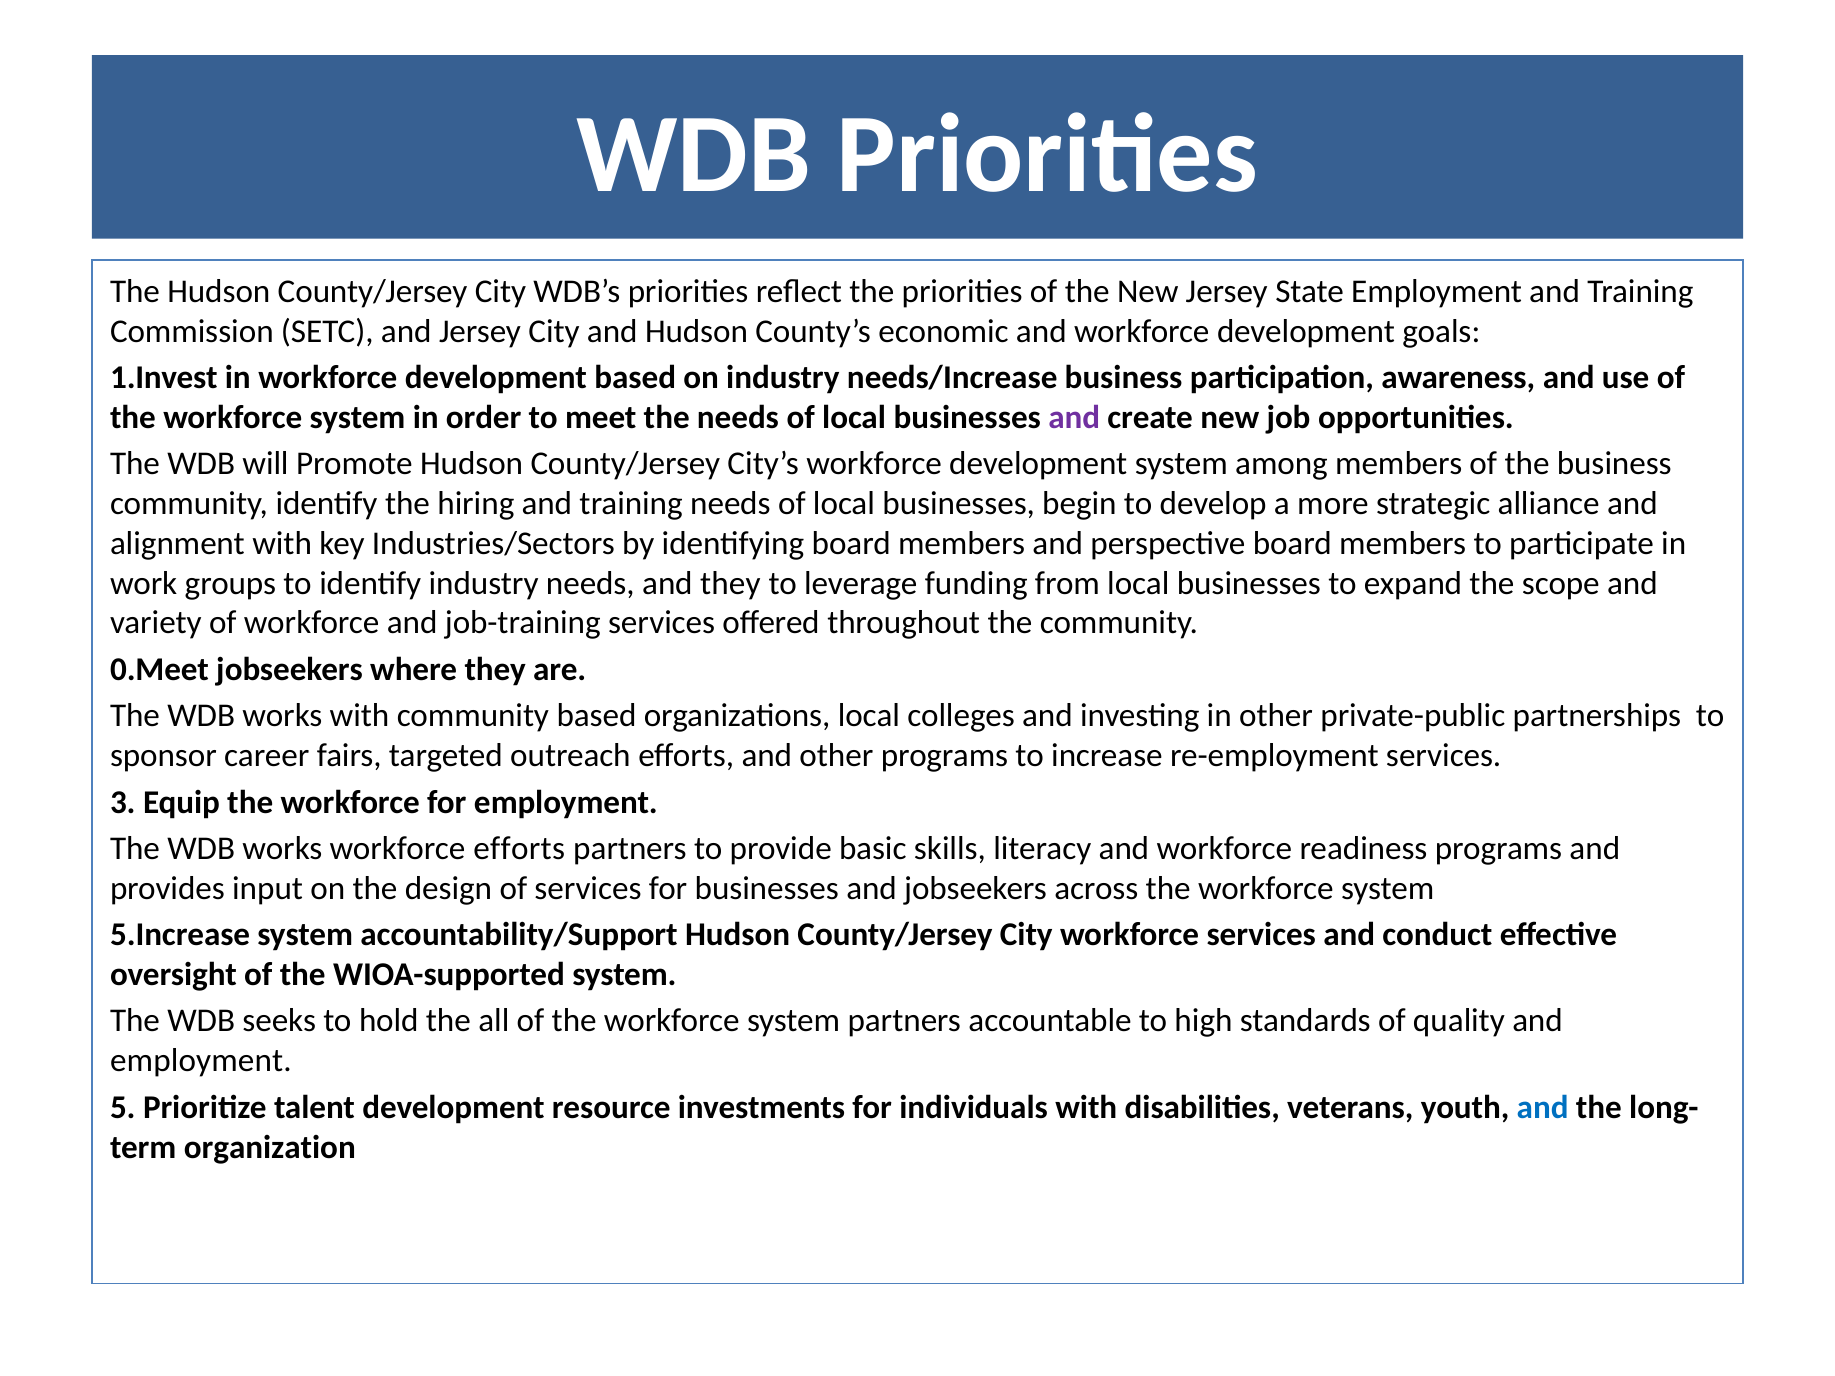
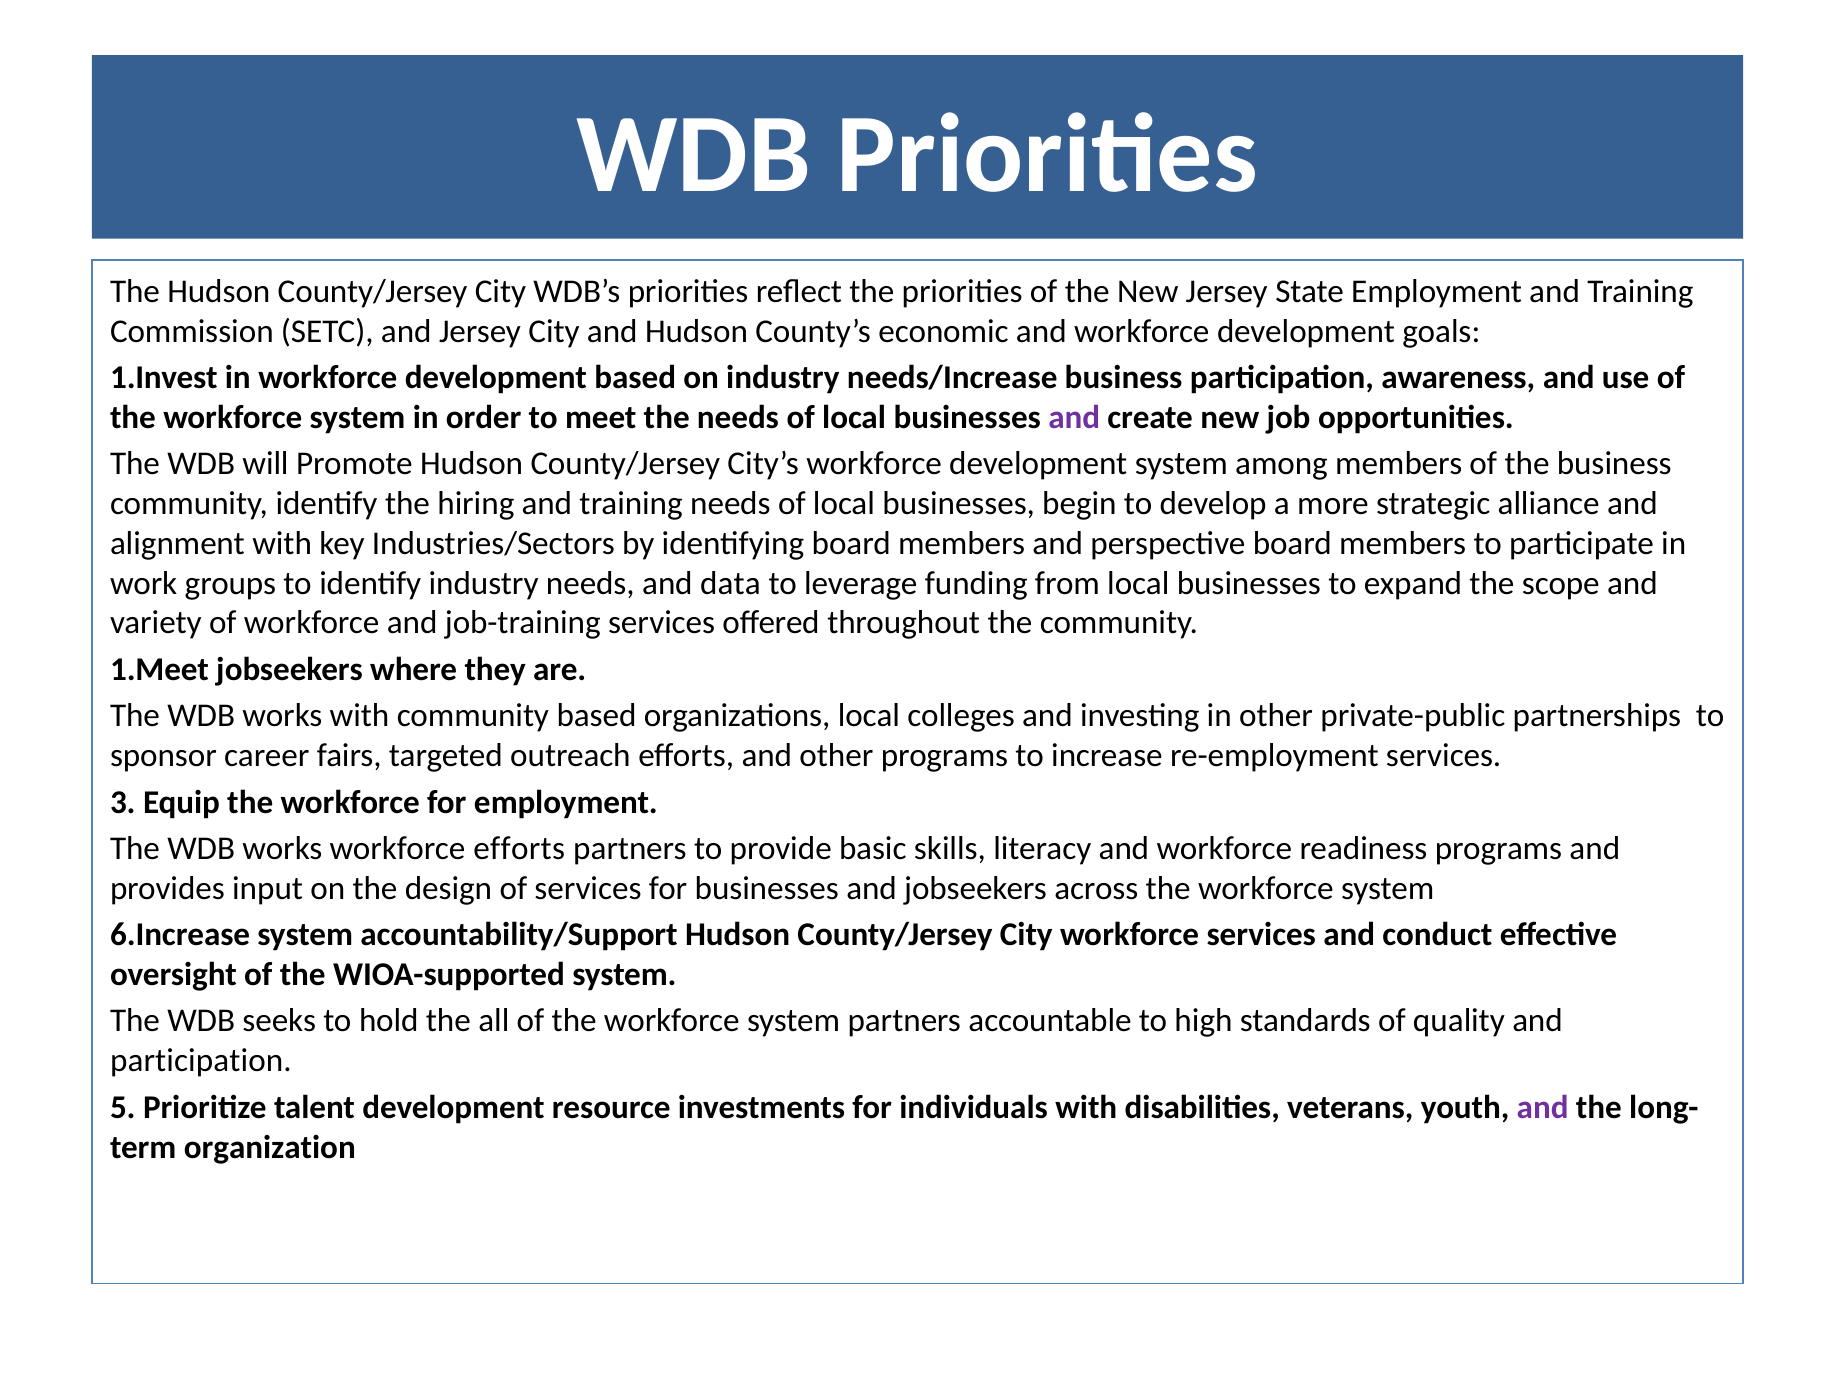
and they: they -> data
0.Meet: 0.Meet -> 1.Meet
5.Increase: 5.Increase -> 6.Increase
employment at (201, 1061): employment -> participation
and at (1543, 1107) colour: blue -> purple
